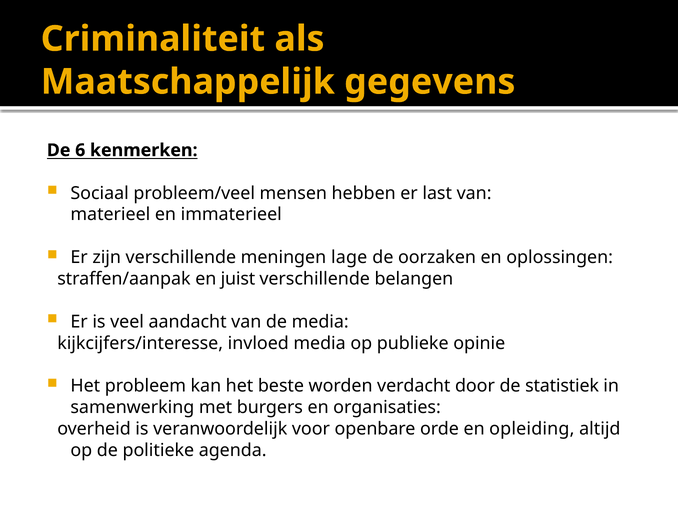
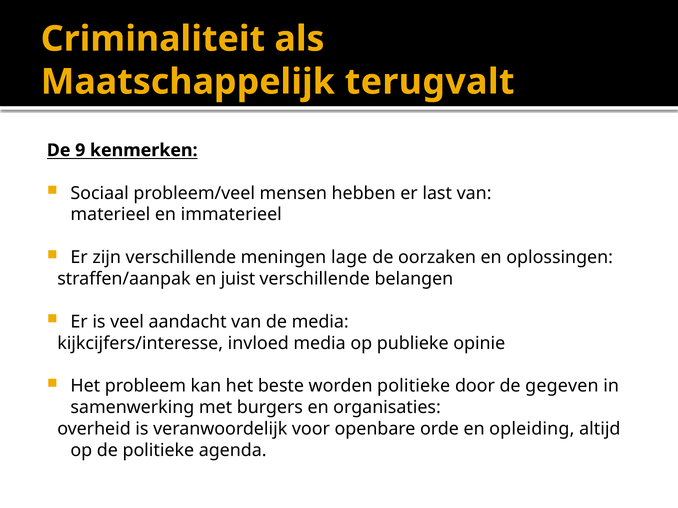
gegevens: gegevens -> terugvalt
6: 6 -> 9
worden verdacht: verdacht -> politieke
statistiek: statistiek -> gegeven
